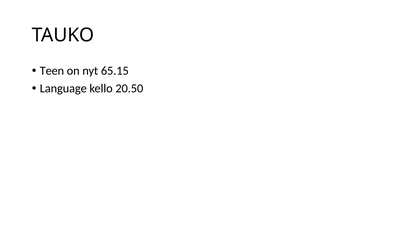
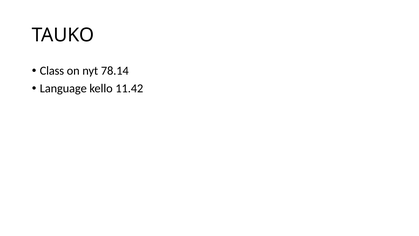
Teen: Teen -> Class
65.15: 65.15 -> 78.14
20.50: 20.50 -> 11.42
